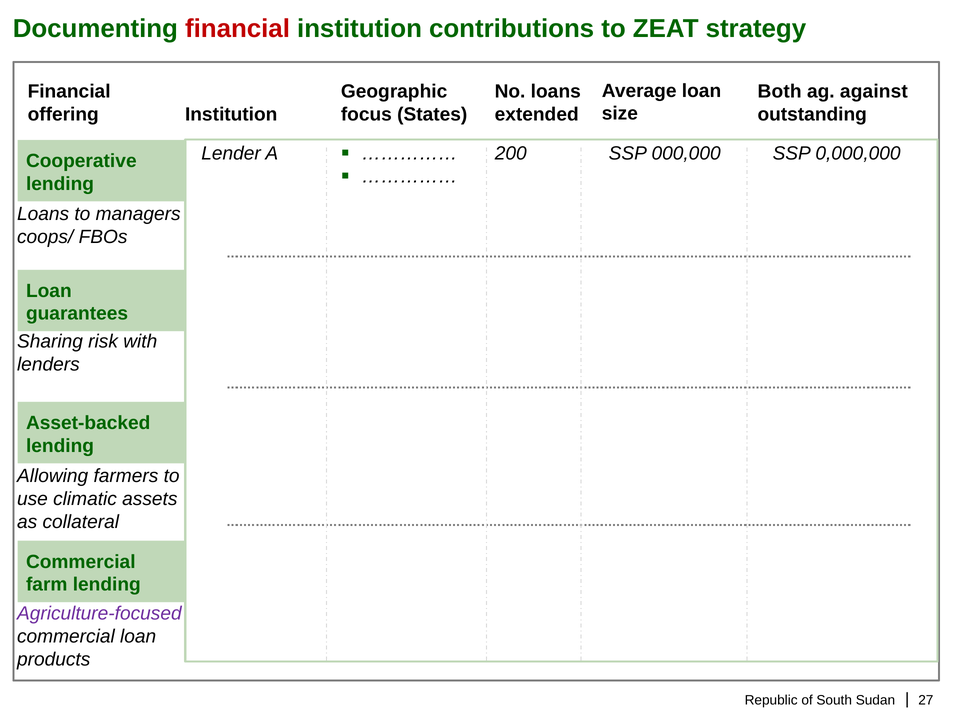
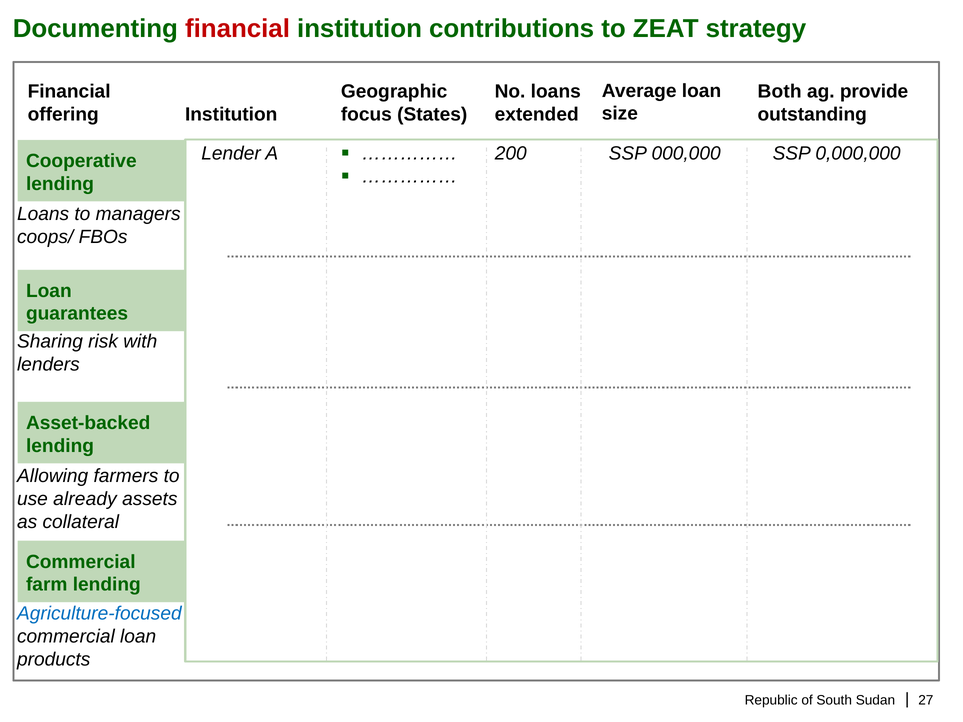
against: against -> provide
climatic: climatic -> already
Agriculture-focused colour: purple -> blue
